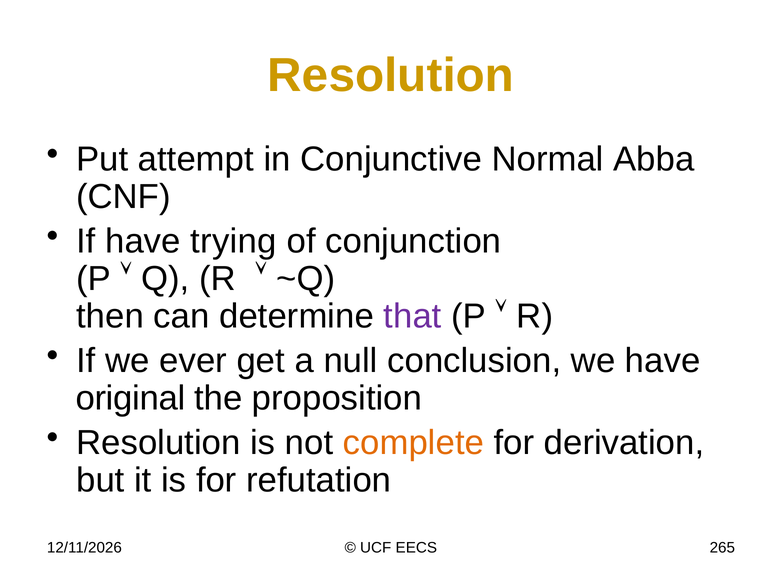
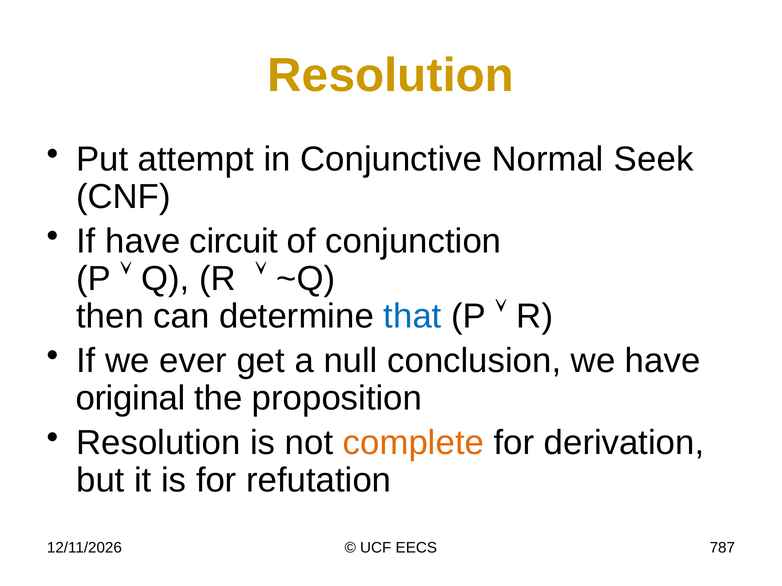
Abba: Abba -> Seek
trying: trying -> circuit
that colour: purple -> blue
265: 265 -> 787
